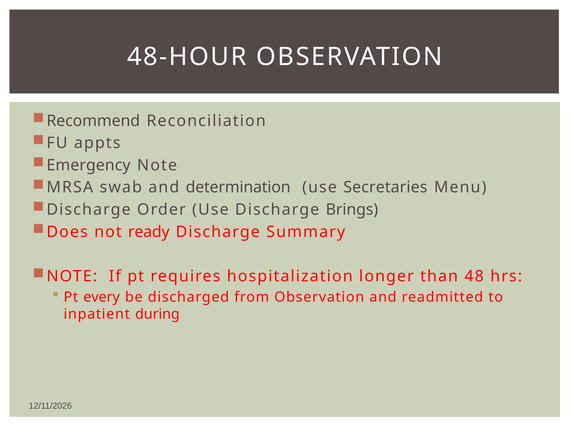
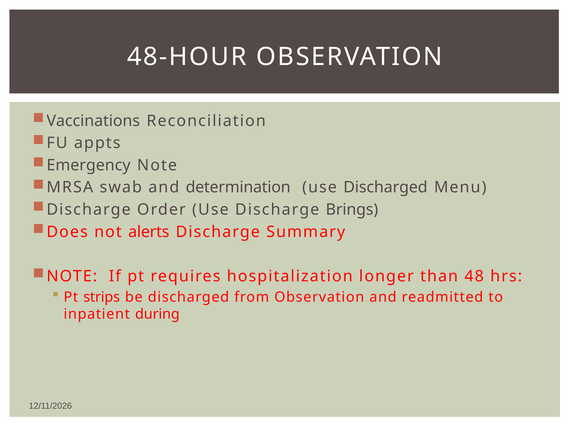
Recommend: Recommend -> Vaccinations
use Secretaries: Secretaries -> Discharged
ready: ready -> alerts
every: every -> strips
